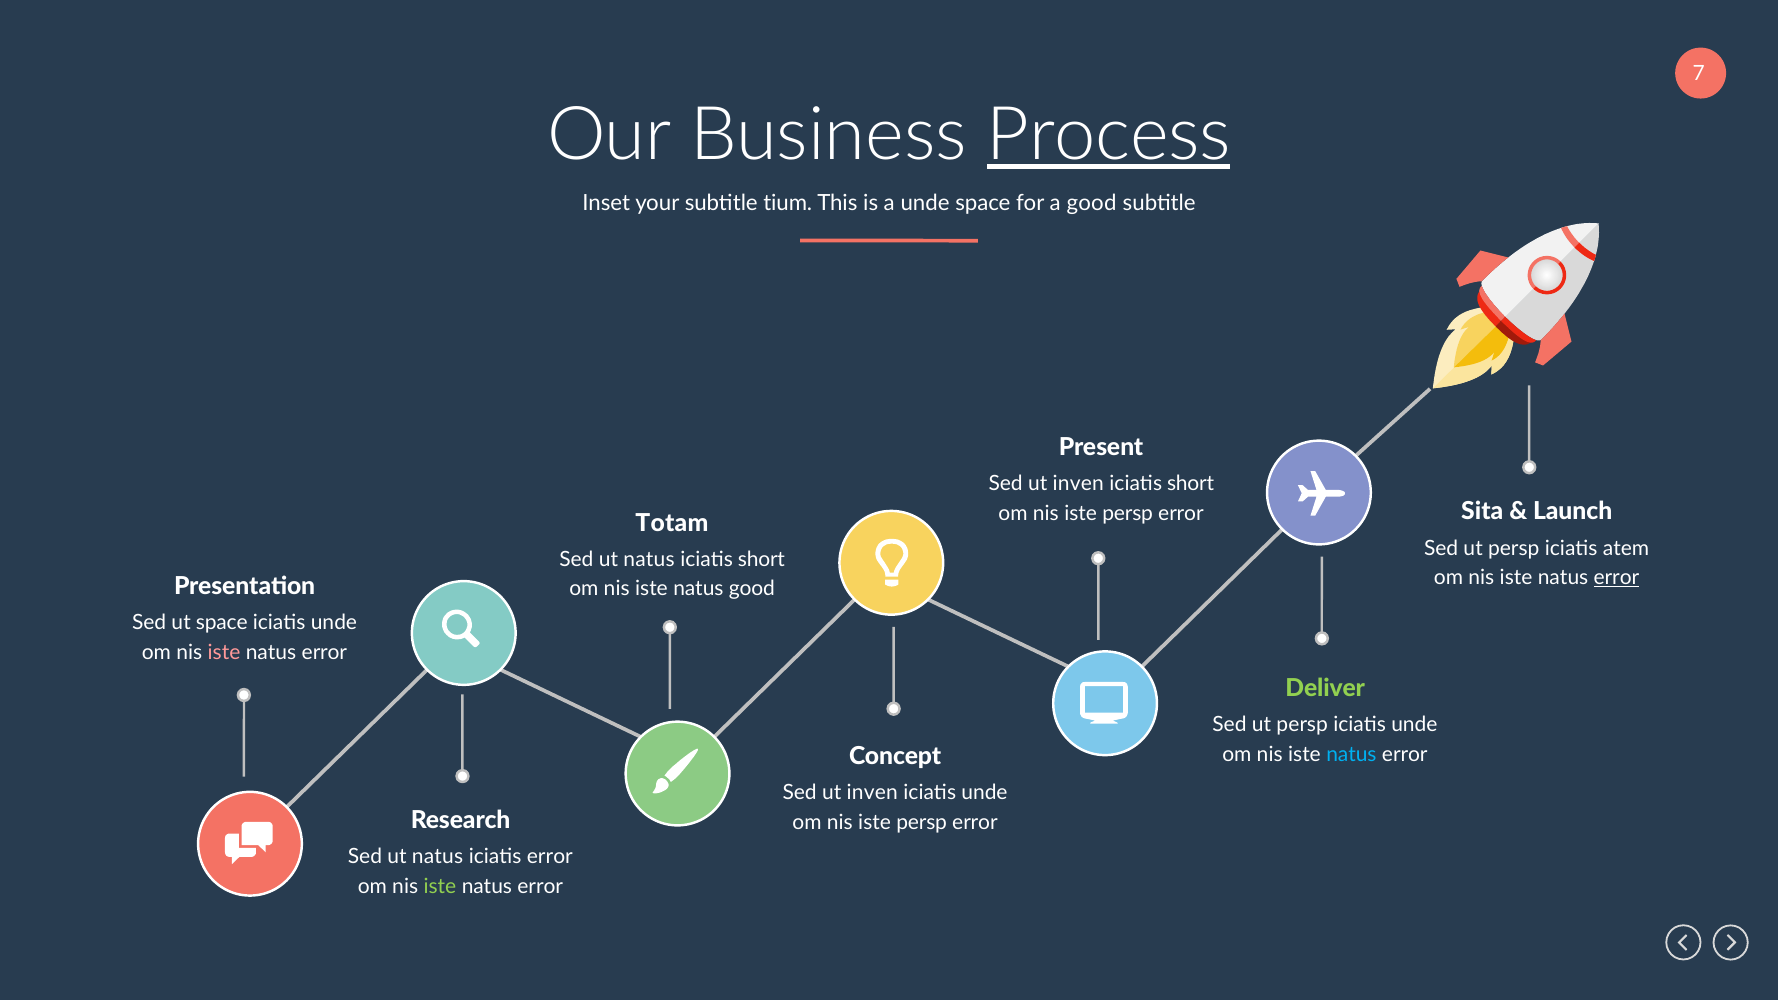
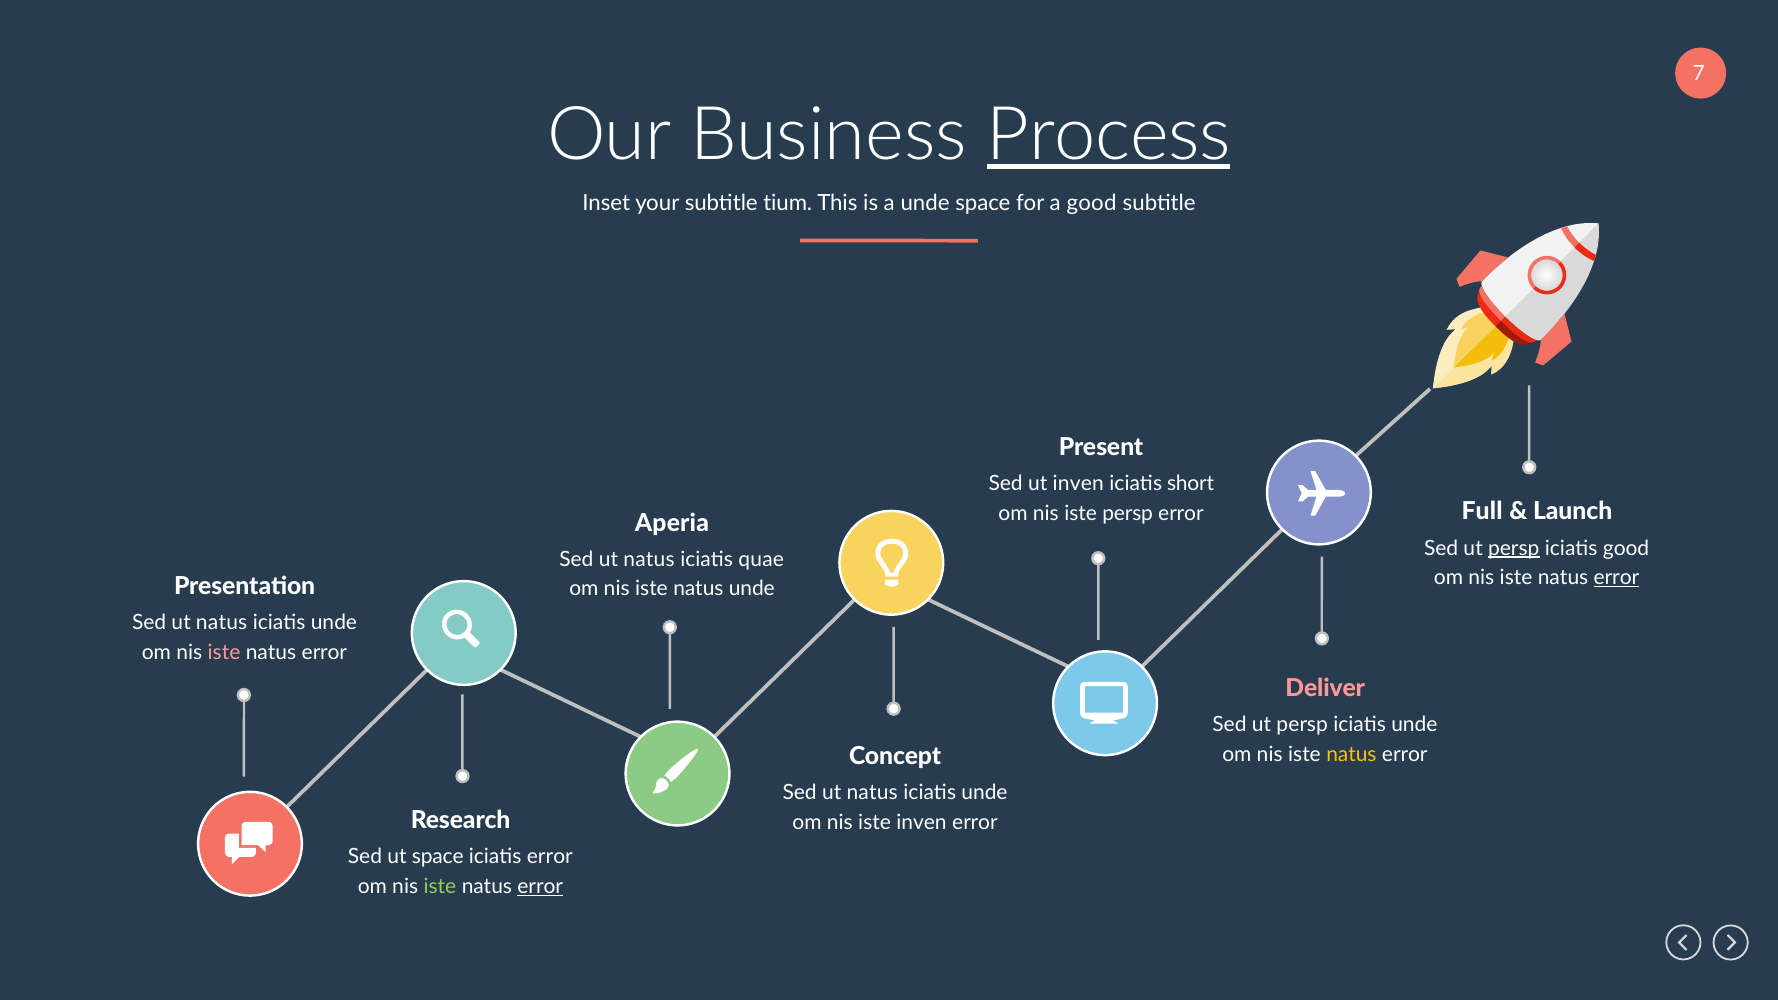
Sita: Sita -> Full
Totam: Totam -> Aperia
persp at (1514, 548) underline: none -> present
iciatis atem: atem -> good
short at (761, 560): short -> quae
natus good: good -> unde
space at (222, 623): space -> natus
Deliver colour: light green -> pink
natus at (1351, 755) colour: light blue -> yellow
inven at (872, 793): inven -> natus
persp at (922, 822): persp -> inven
natus at (438, 857): natus -> space
error at (540, 887) underline: none -> present
